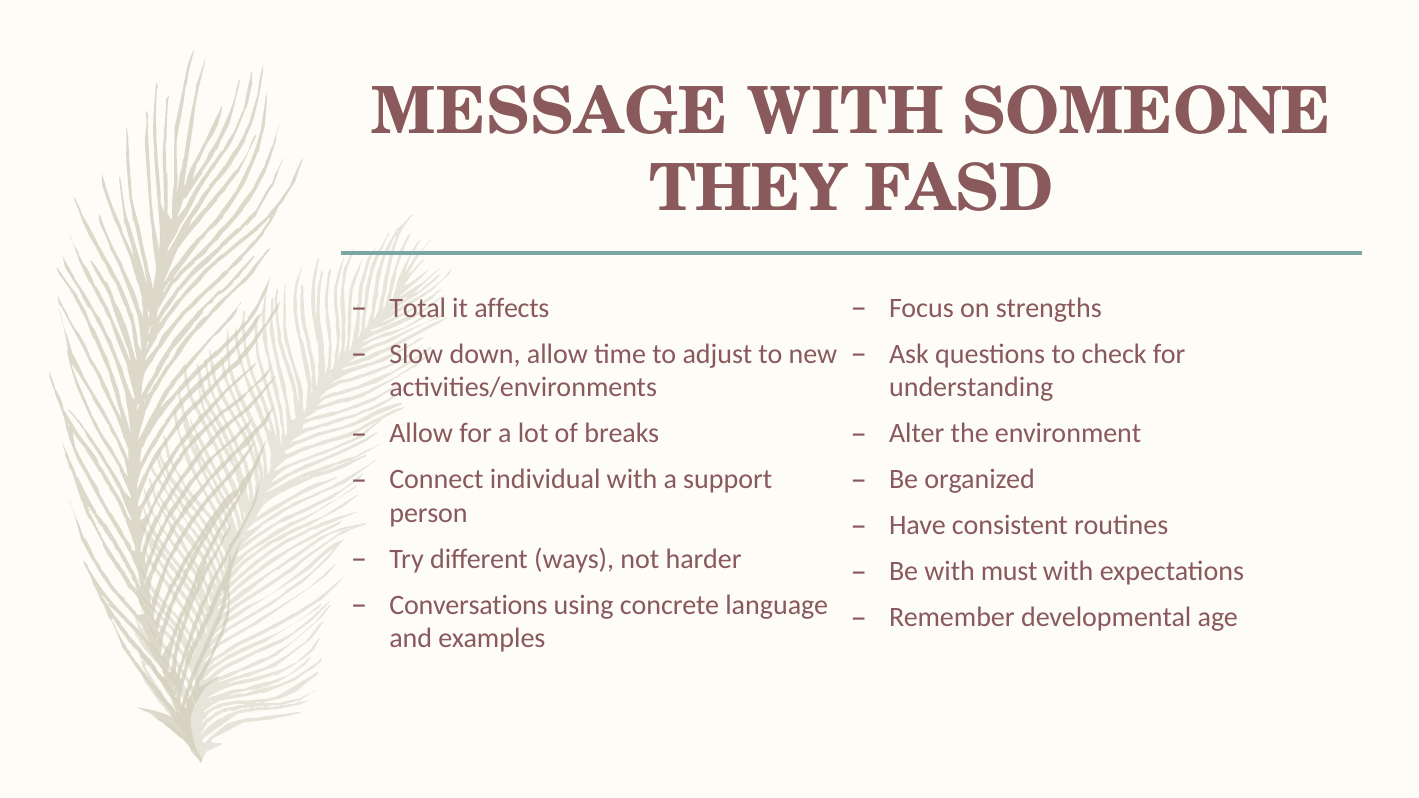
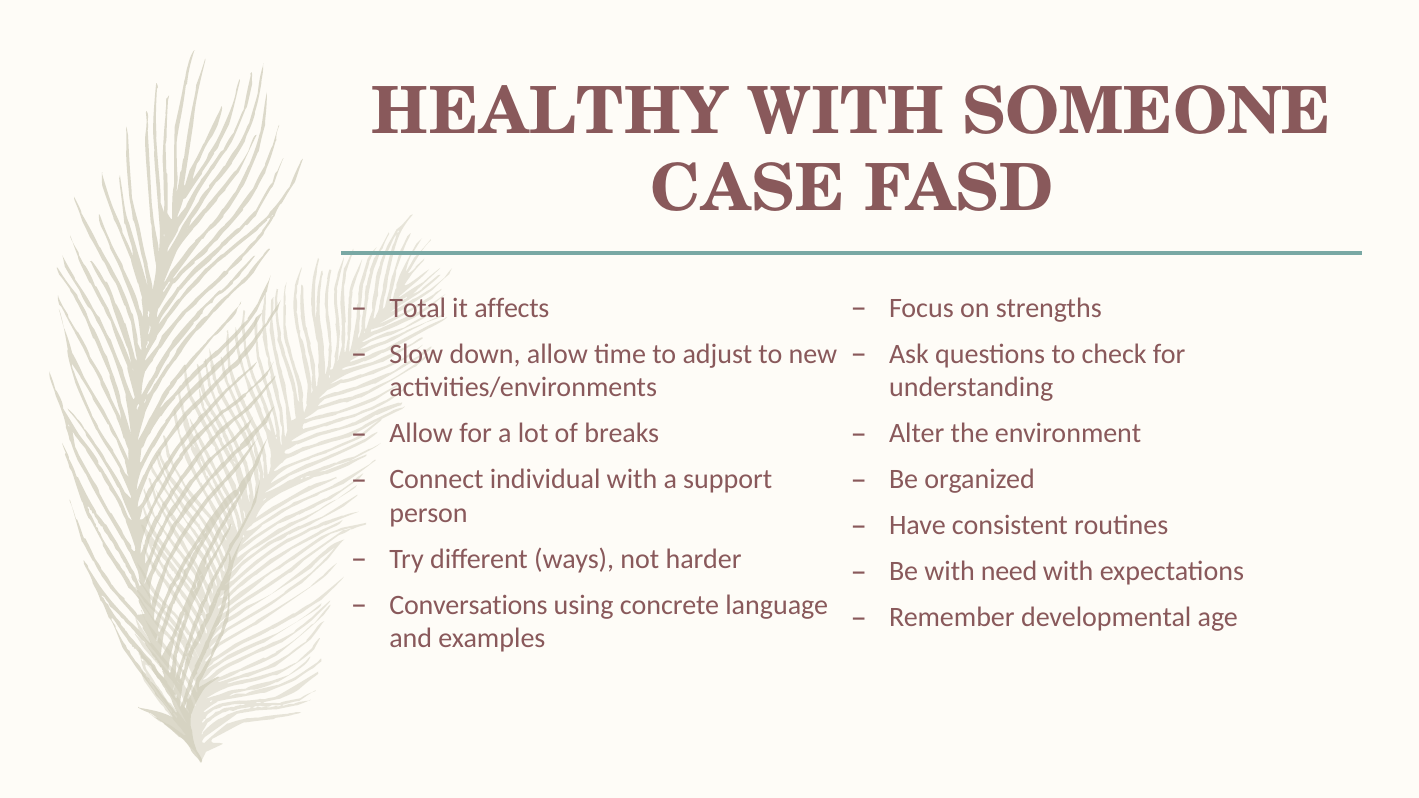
MESSAGE: MESSAGE -> HEALTHY
THEY: THEY -> CASE
must: must -> need
